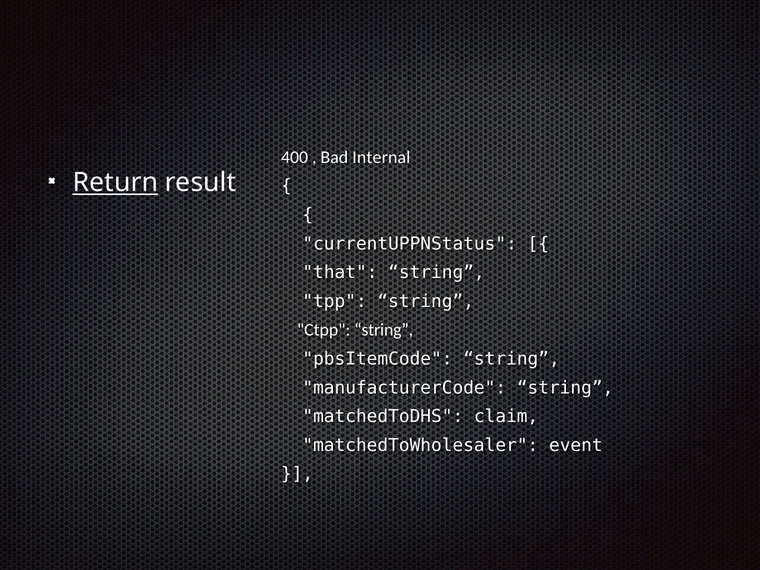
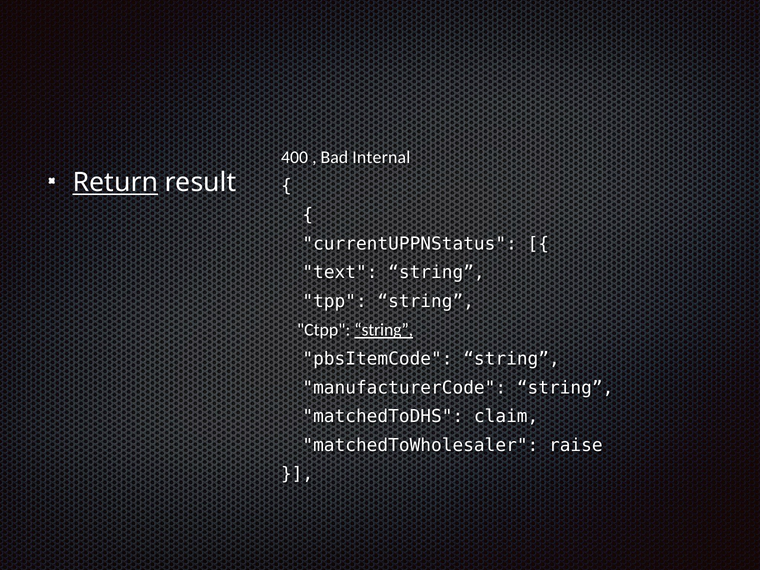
that: that -> text
string at (384, 330) underline: none -> present
event: event -> raise
